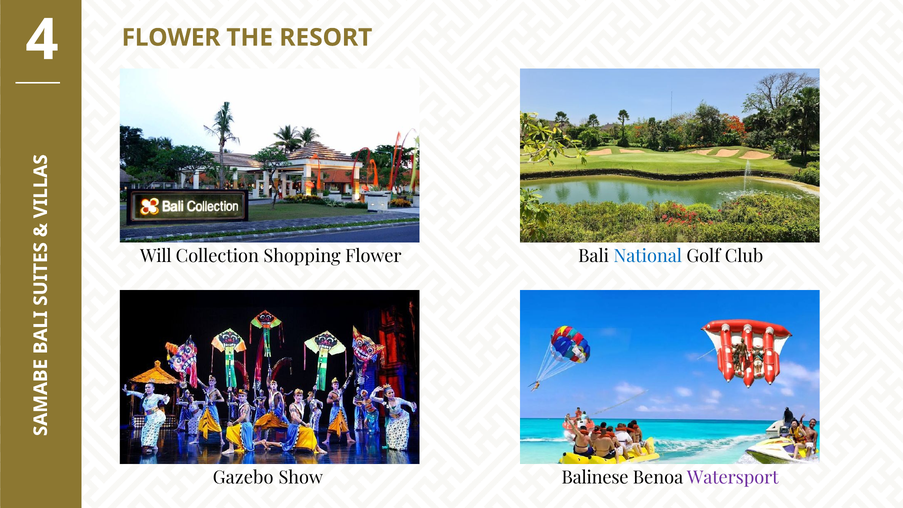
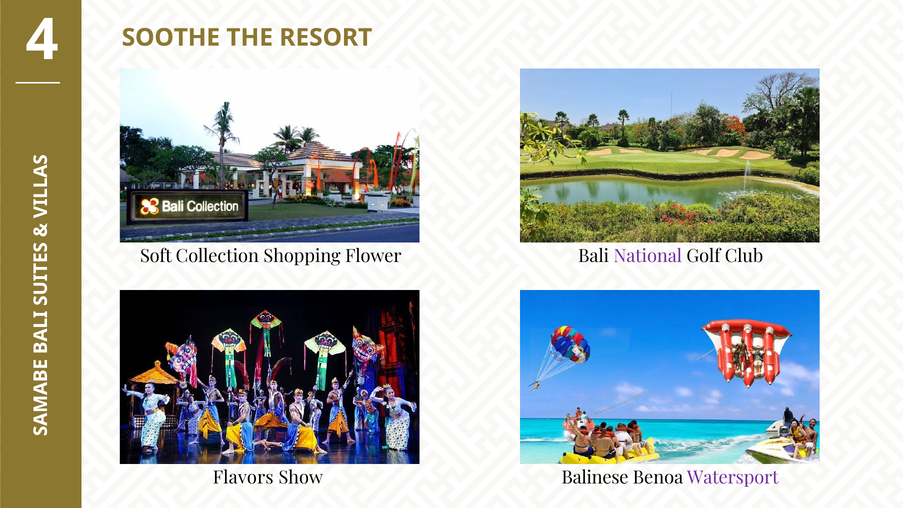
FLOWER at (171, 38): FLOWER -> SOOTHE
Will: Will -> Soft
National colour: blue -> purple
Gazebo: Gazebo -> Flavors
